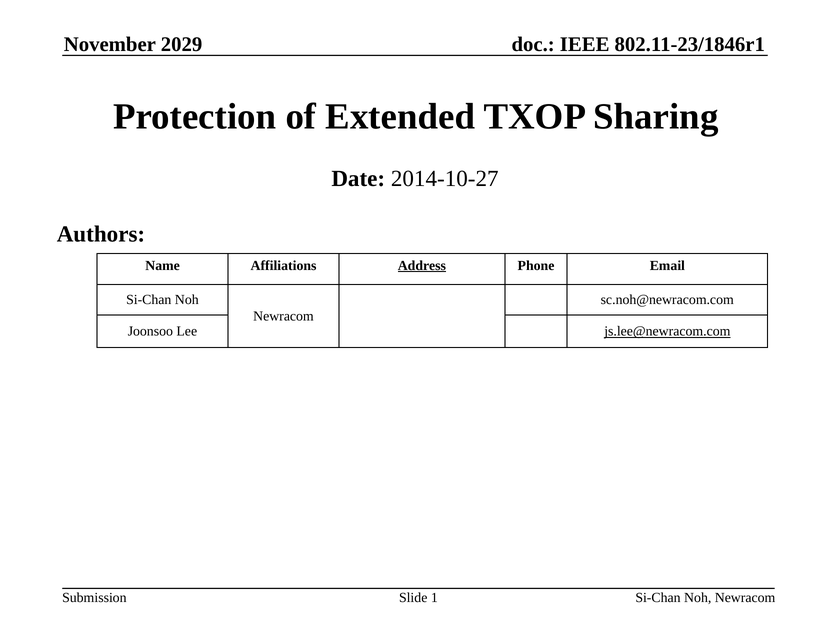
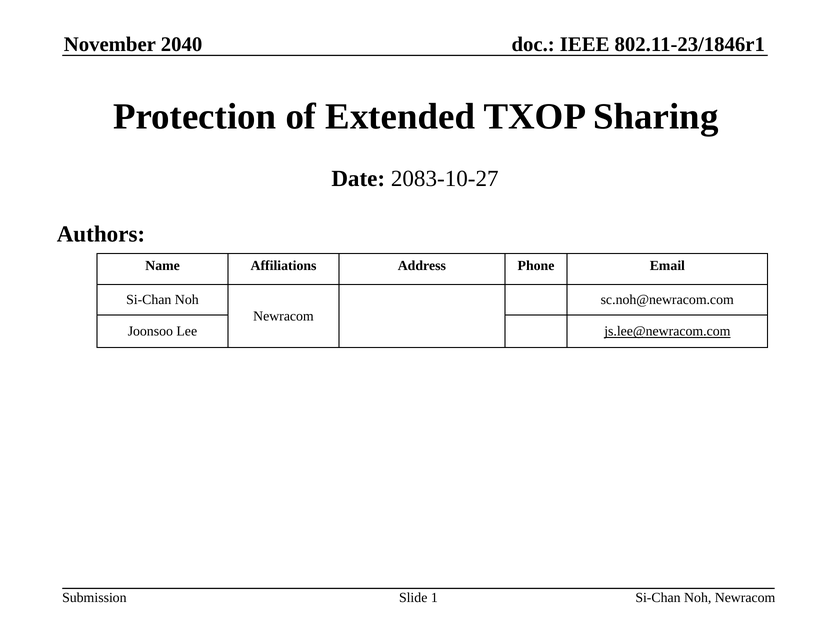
2029: 2029 -> 2040
2014-10-27: 2014-10-27 -> 2083-10-27
Address underline: present -> none
